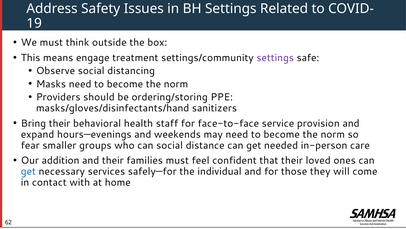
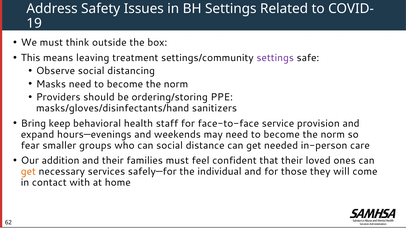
engage: engage -> leaving
Bring their: their -> keep
get at (28, 171) colour: blue -> orange
